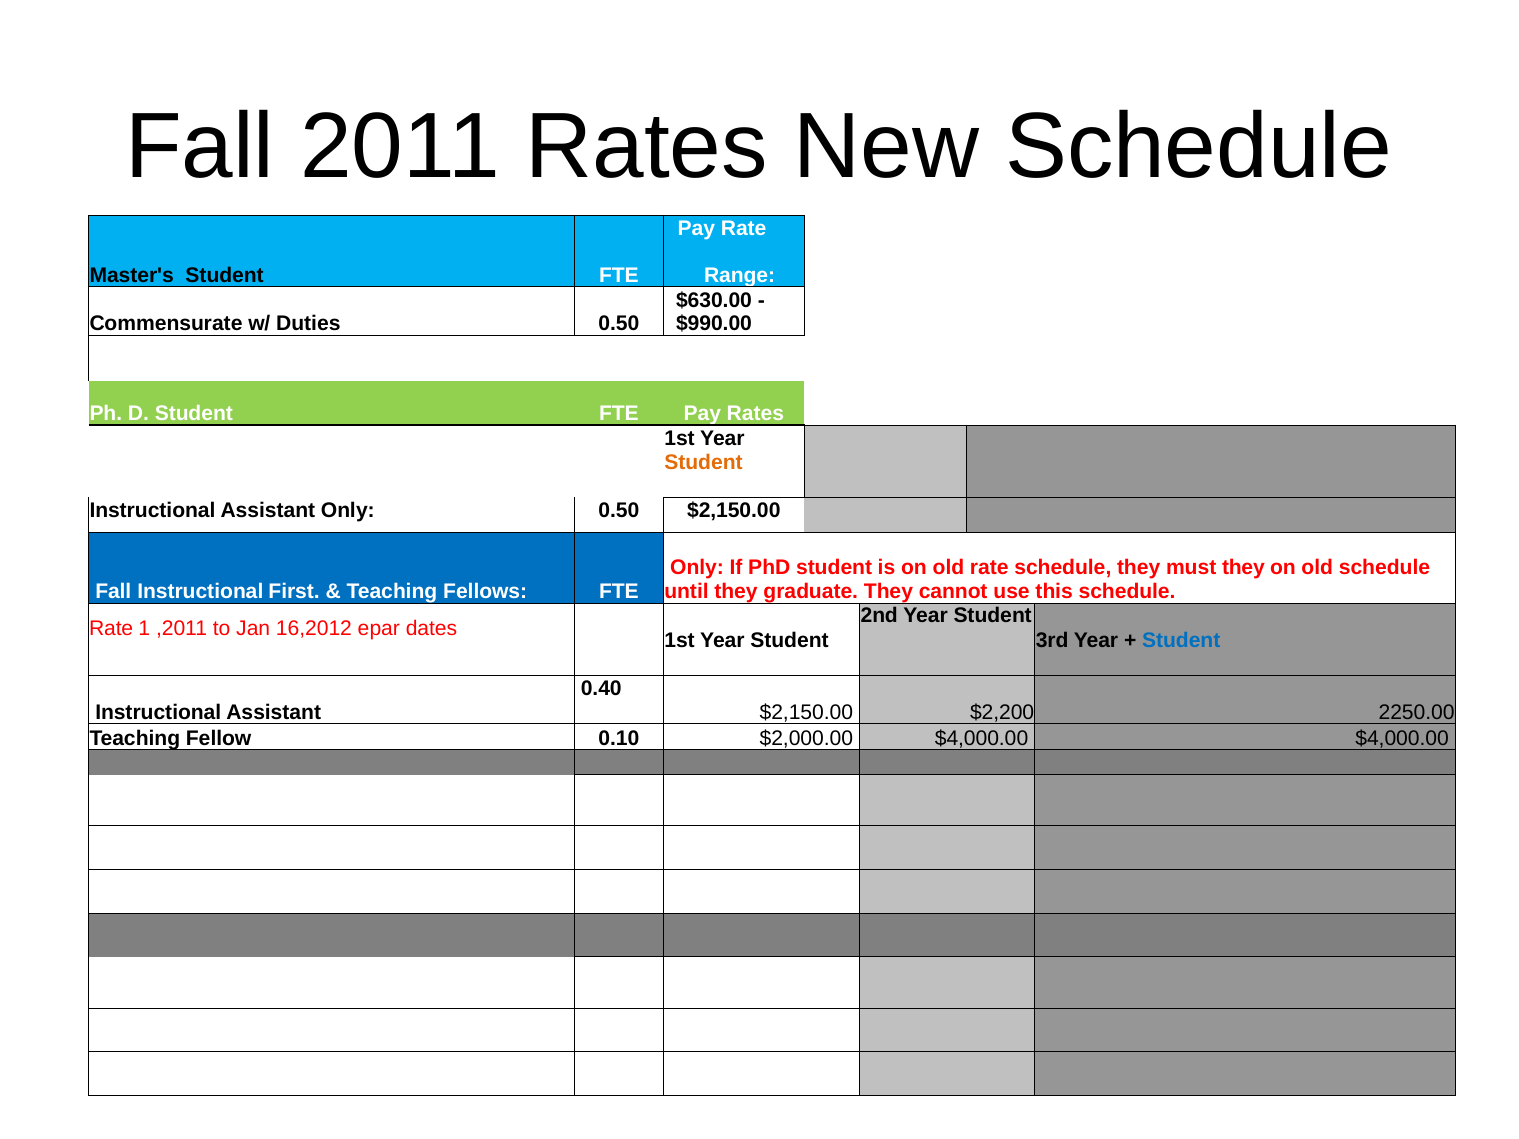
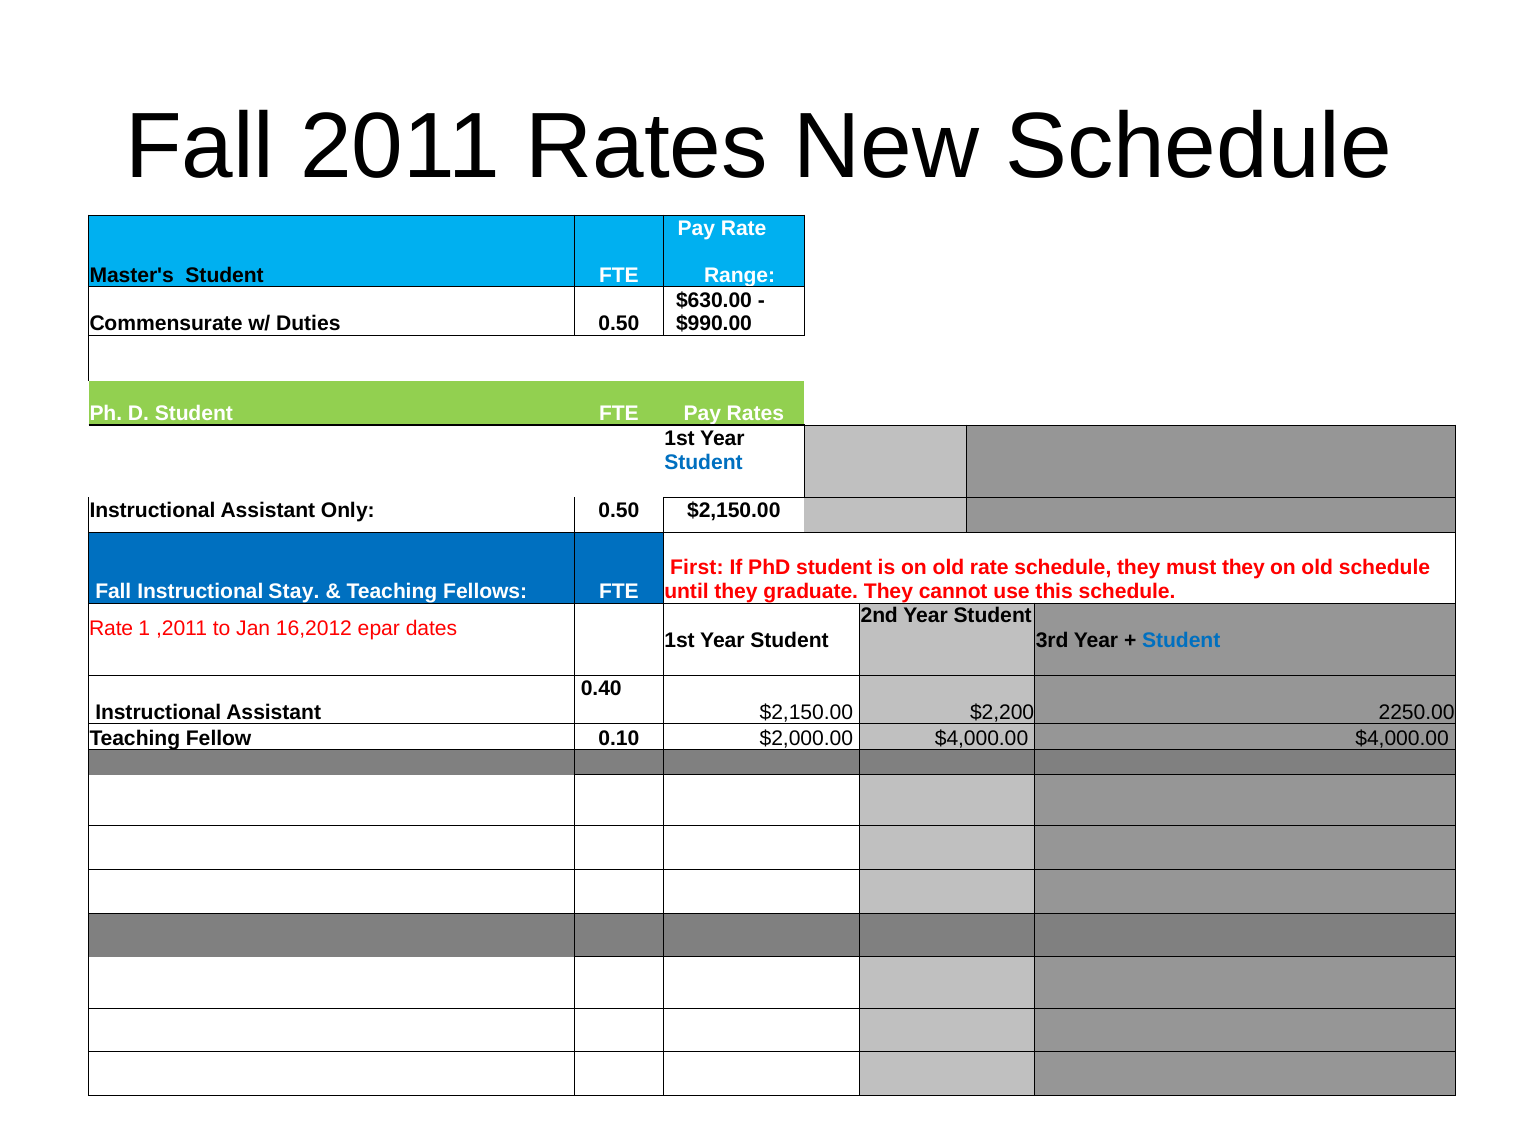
Student at (704, 462) colour: orange -> blue
Only at (697, 568): Only -> First
First: First -> Stay
